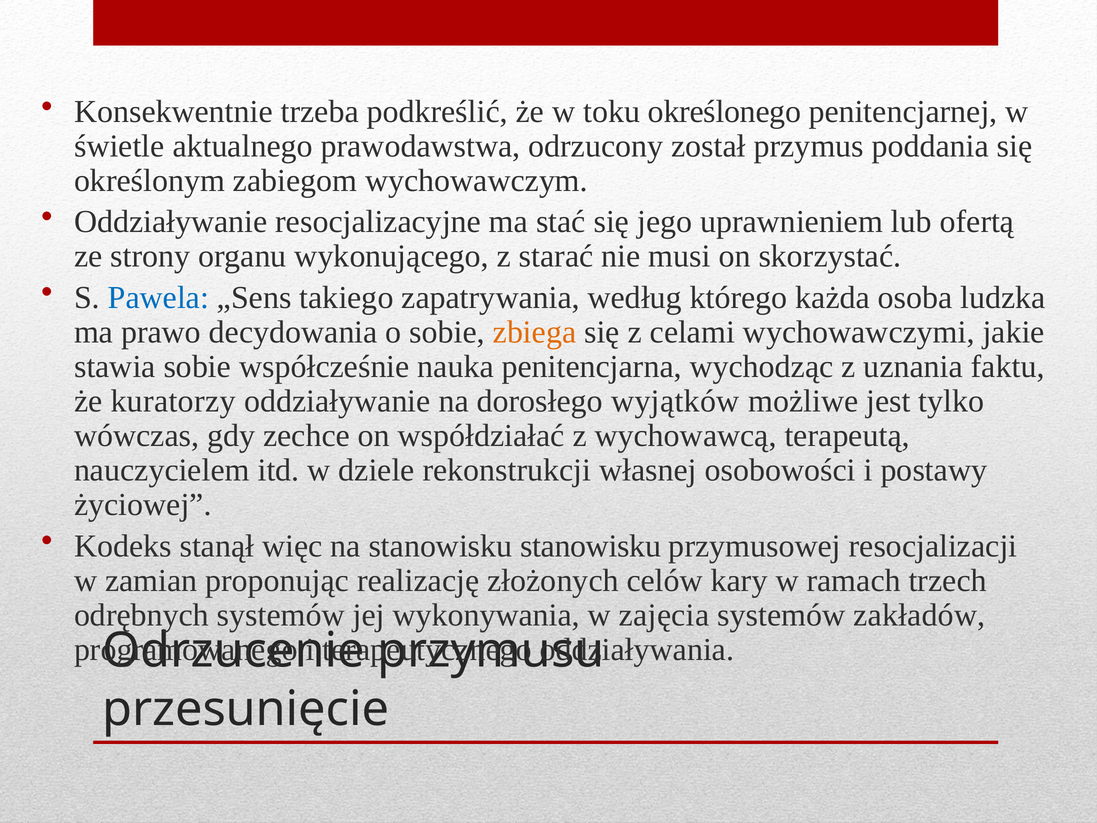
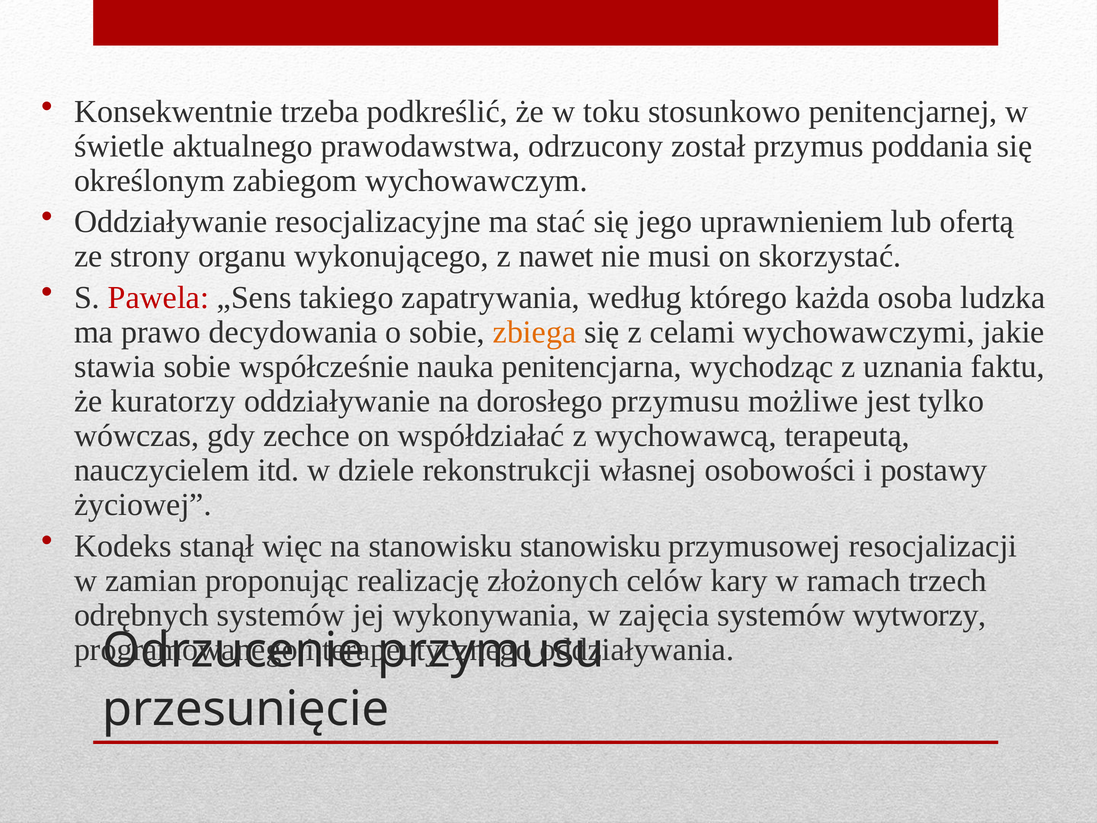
określonego: określonego -> stosunkowo
starać: starać -> nawet
Pawela colour: blue -> red
dorosłego wyjątków: wyjątków -> przymusu
zakładów: zakładów -> wytworzy
